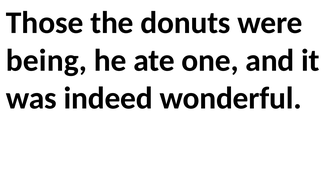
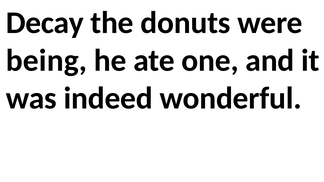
Those: Those -> Decay
